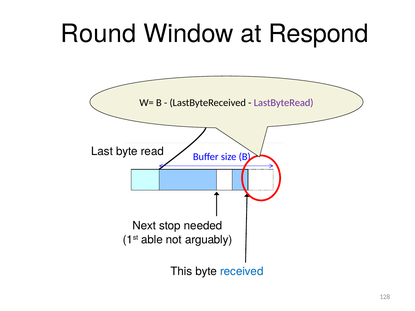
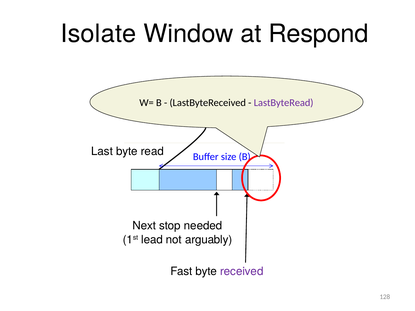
Round: Round -> Isolate
able: able -> lead
This: This -> Fast
received colour: blue -> purple
